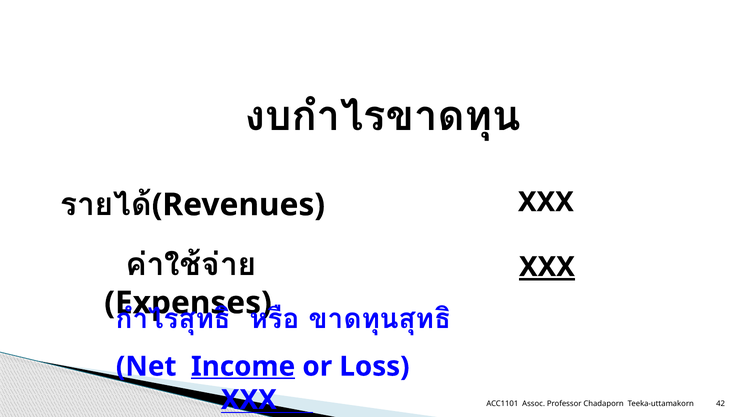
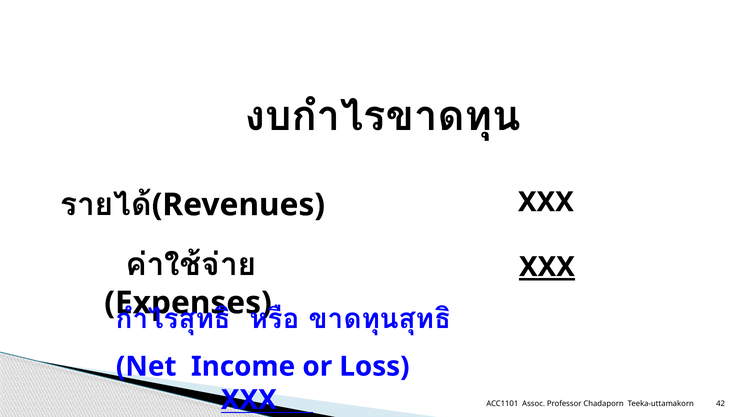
Income underline: present -> none
